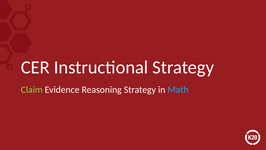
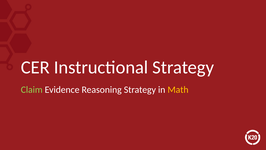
Math colour: light blue -> yellow
